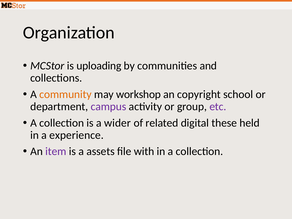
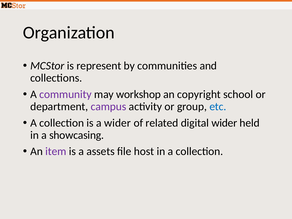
uploading: uploading -> represent
community colour: orange -> purple
etc colour: purple -> blue
digital these: these -> wider
experience: experience -> showcasing
with: with -> host
